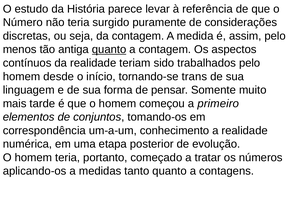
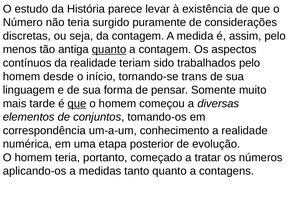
referência: referência -> existência
que at (77, 103) underline: none -> present
primeiro: primeiro -> diversas
